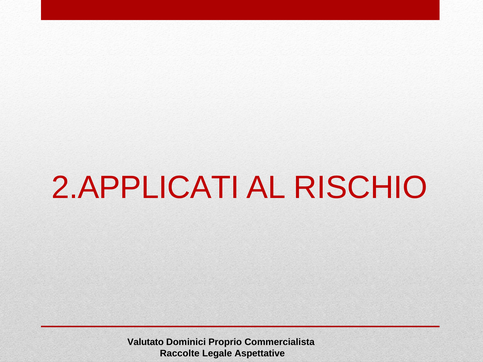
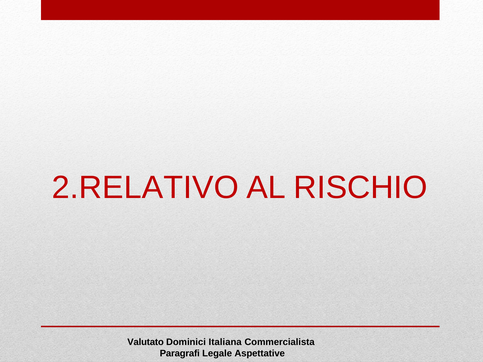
2.APPLICATI: 2.APPLICATI -> 2.RELATIVO
Proprio: Proprio -> Italiana
Raccolte: Raccolte -> Paragrafi
